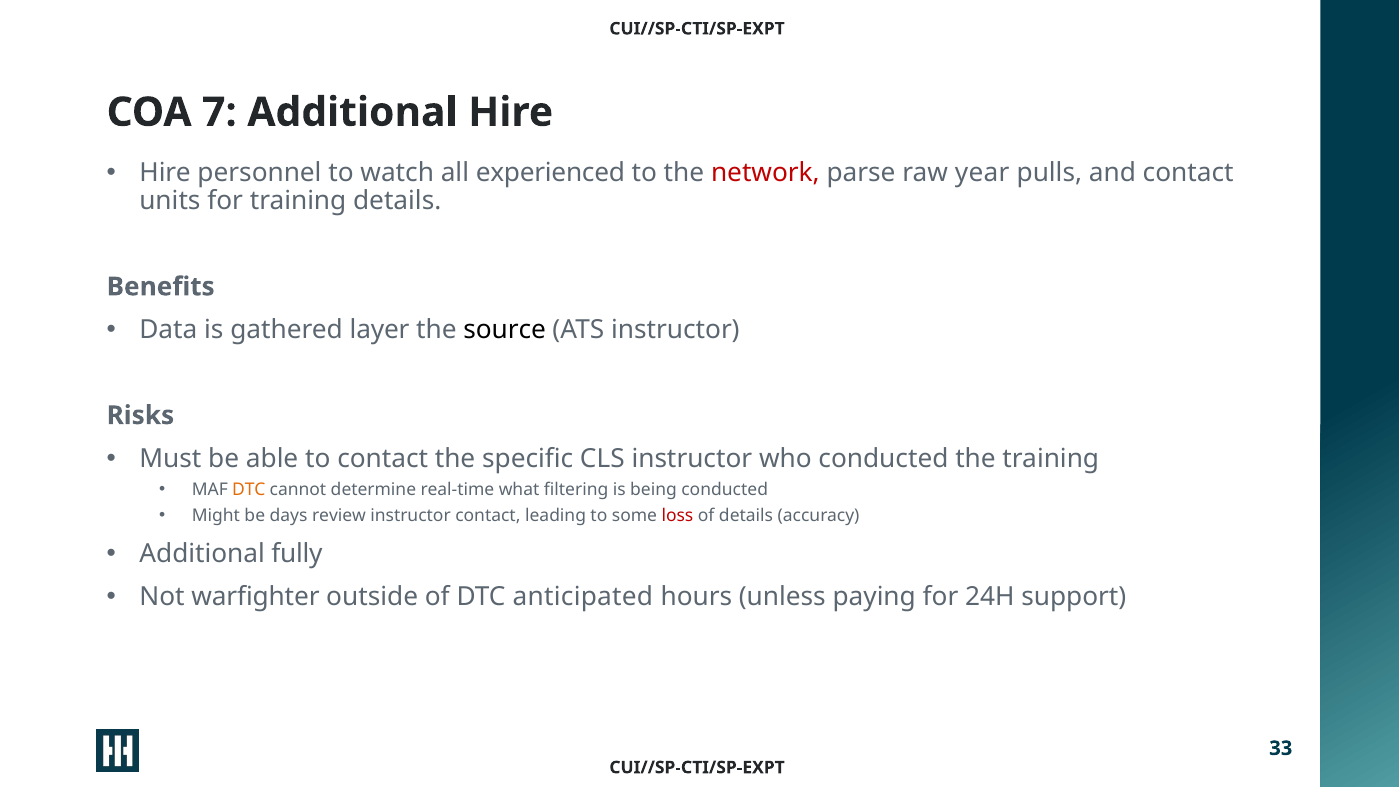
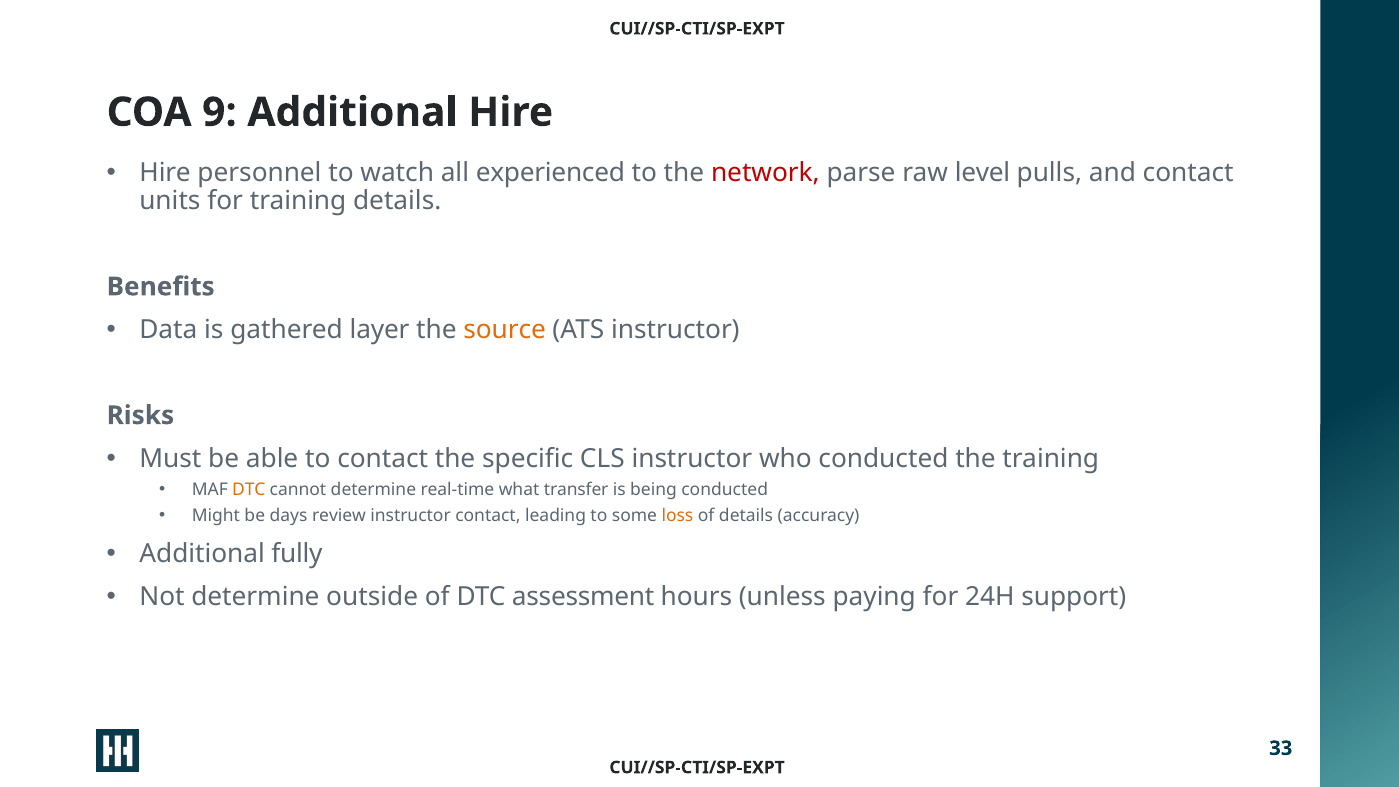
7: 7 -> 9
year: year -> level
source colour: black -> orange
filtering: filtering -> transfer
loss colour: red -> orange
Not warfighter: warfighter -> determine
anticipated: anticipated -> assessment
